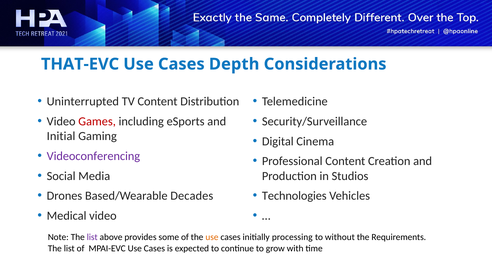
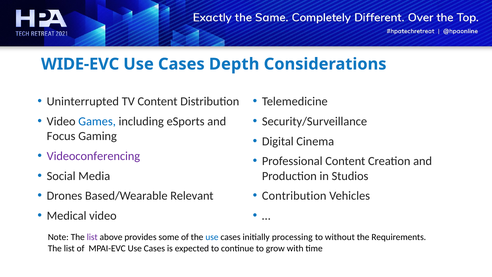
THAT-EVC: THAT-EVC -> WIDE-EVC
Games colour: red -> blue
Initial: Initial -> Focus
Decades: Decades -> Relevant
Technologies: Technologies -> Contribution
use at (212, 237) colour: orange -> blue
